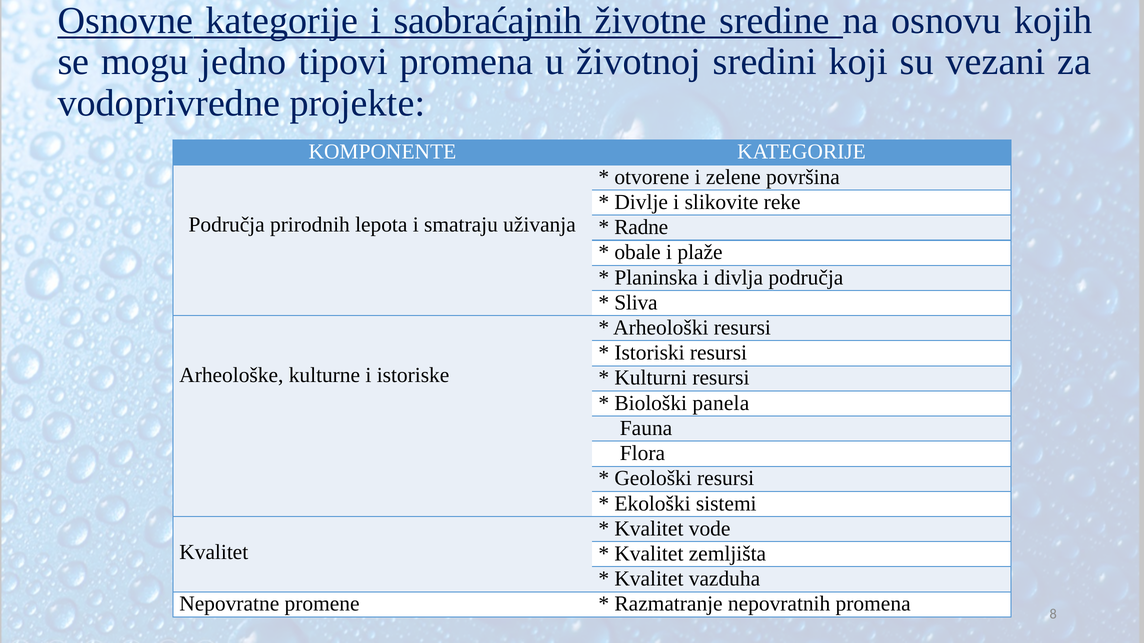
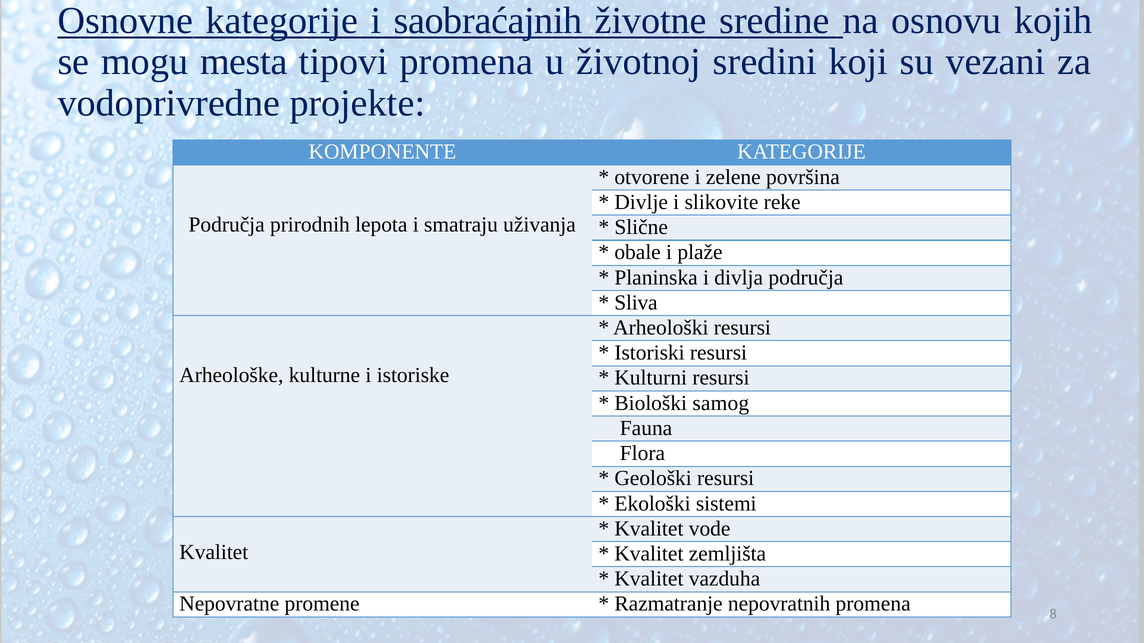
jedno: jedno -> mesta
Radne: Radne -> Slične
panela: panela -> samog
